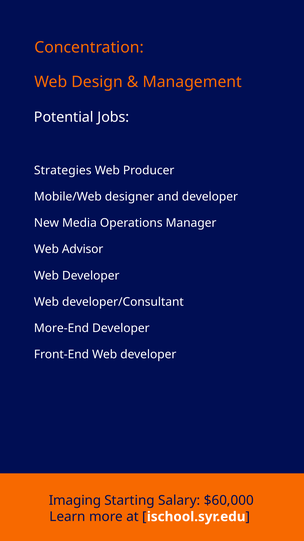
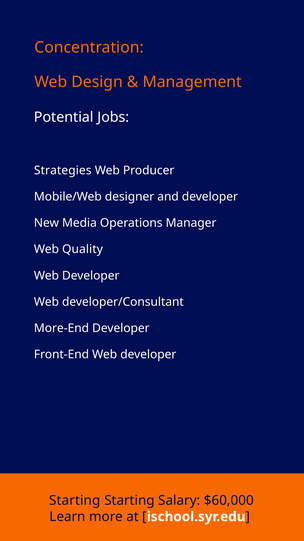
Advisor: Advisor -> Quality
Imaging at (75, 500): Imaging -> Starting
